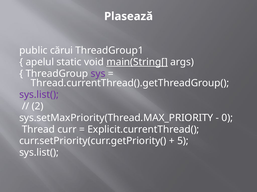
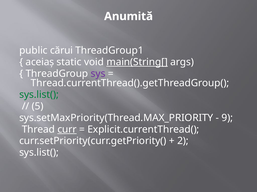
Plasează: Plasează -> Anumită
apelul: apelul -> aceiaș
sys.list( at (39, 95) colour: purple -> green
2: 2 -> 5
0: 0 -> 9
curr underline: none -> present
5: 5 -> 2
